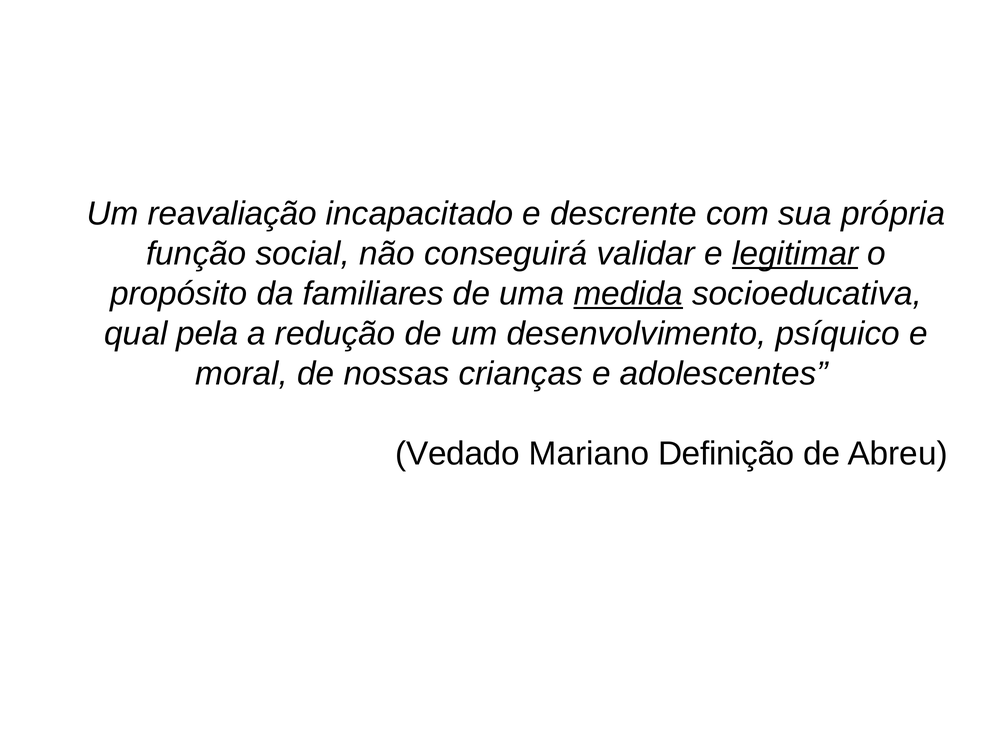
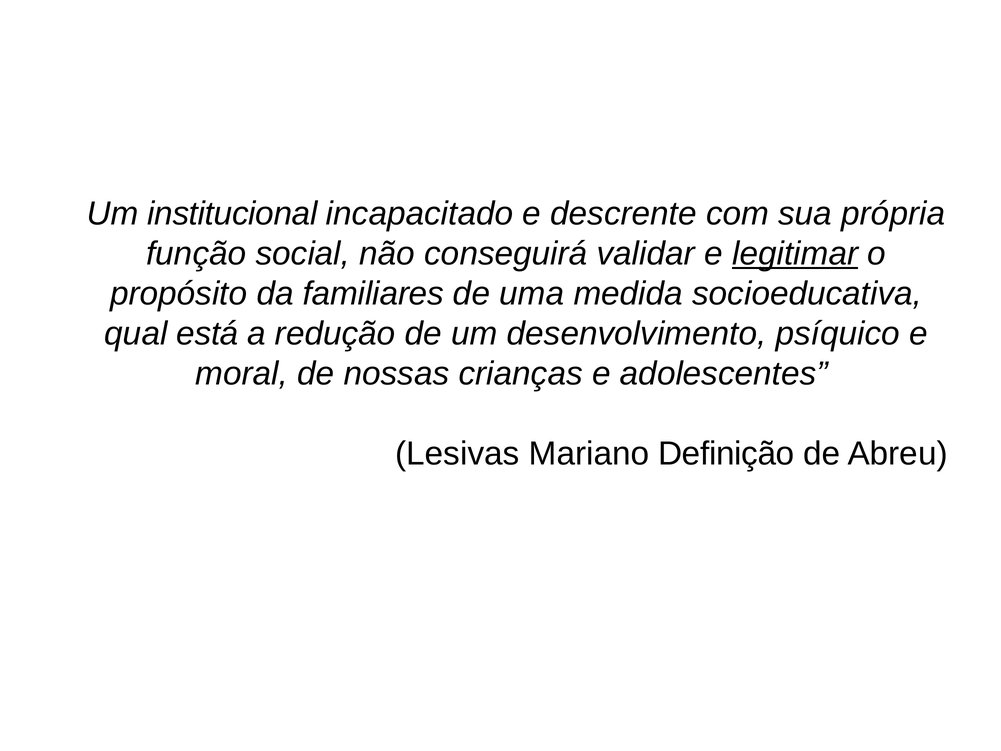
reavaliação: reavaliação -> institucional
medida underline: present -> none
pela: pela -> está
Vedado: Vedado -> Lesivas
